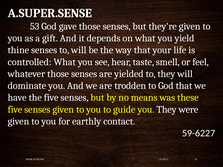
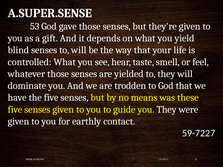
thine: thine -> blind
59-6227: 59-6227 -> 59-7227
